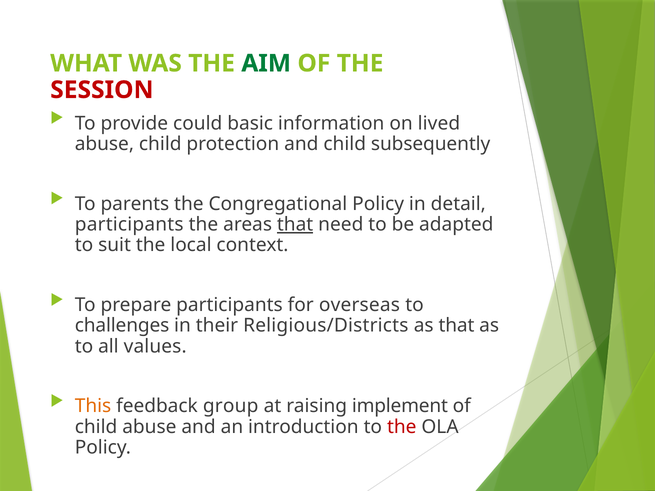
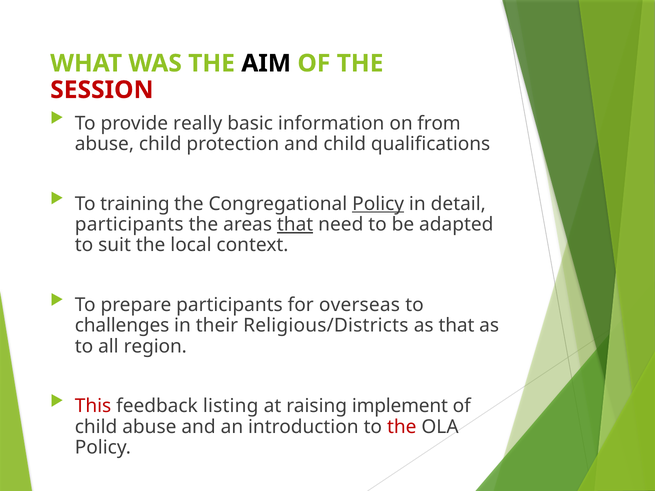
AIM colour: green -> black
could: could -> really
lived: lived -> from
subsequently: subsequently -> qualifications
parents: parents -> training
Policy at (378, 204) underline: none -> present
values: values -> region
This colour: orange -> red
group: group -> listing
